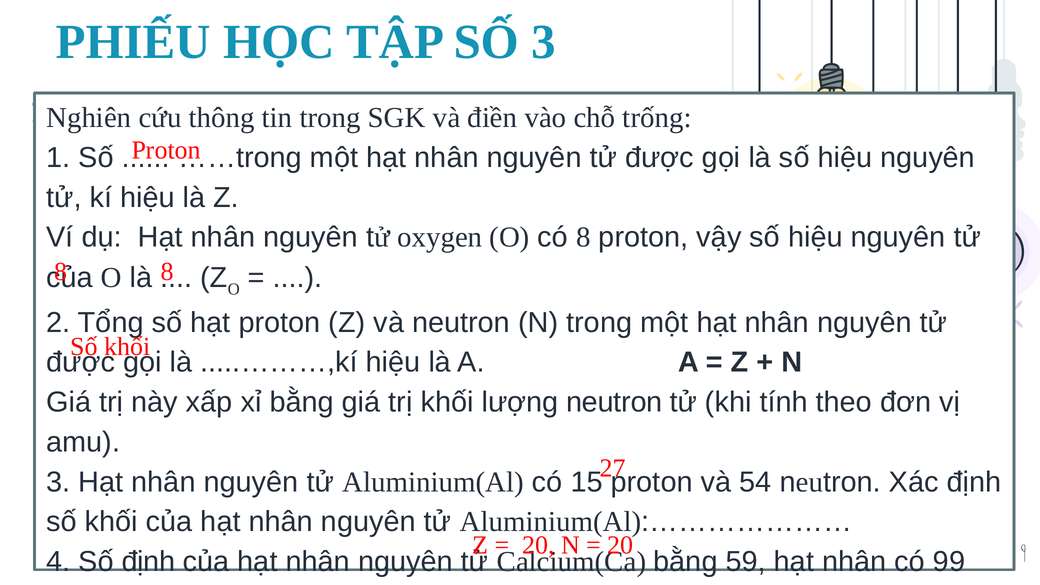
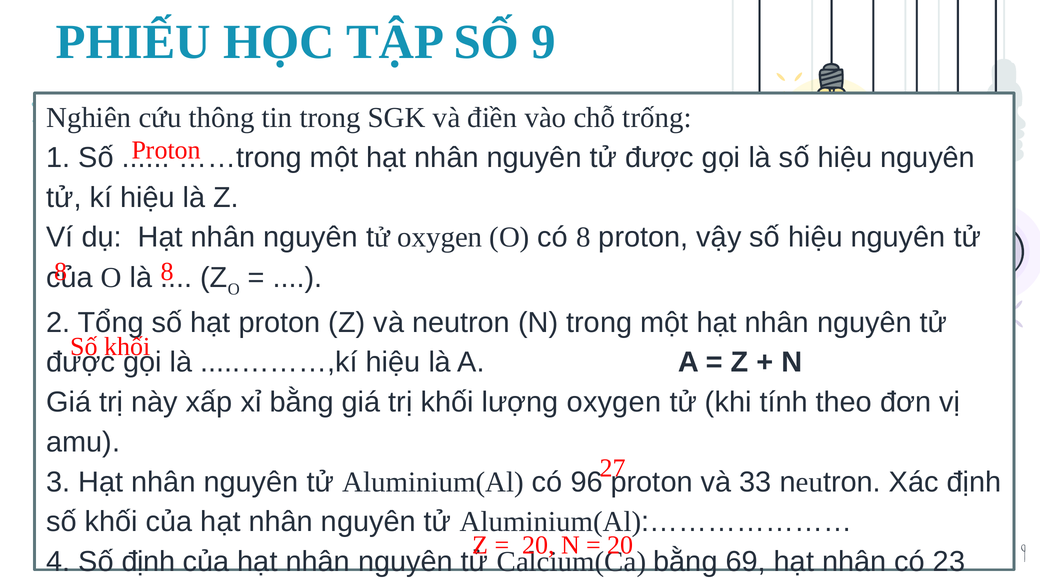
SỐ 3: 3 -> 9
lượng neutron: neutron -> oxygen
15: 15 -> 96
54: 54 -> 33
59: 59 -> 69
99: 99 -> 23
